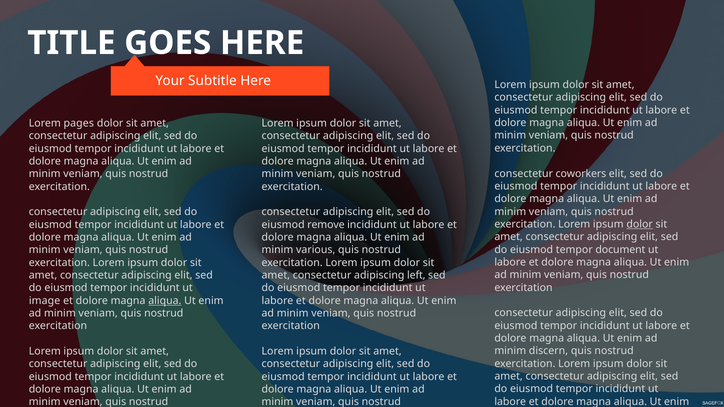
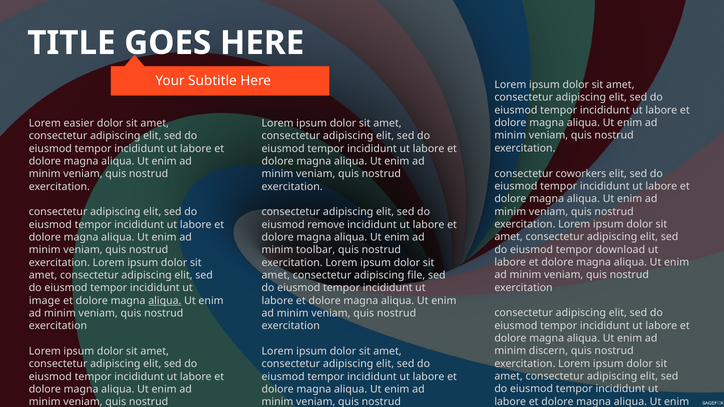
pages: pages -> easier
dolor at (640, 224) underline: present -> none
document: document -> download
various: various -> toolbar
left: left -> file
